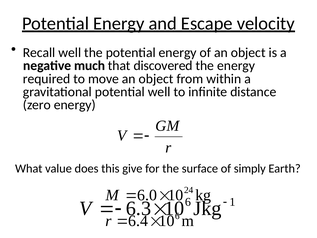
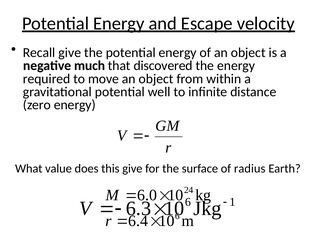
Recall well: well -> give
simply: simply -> radius
